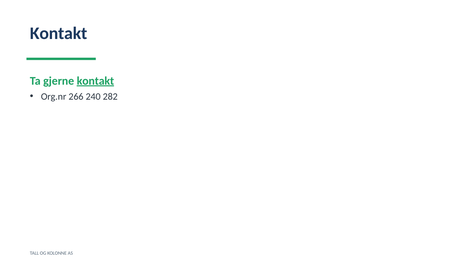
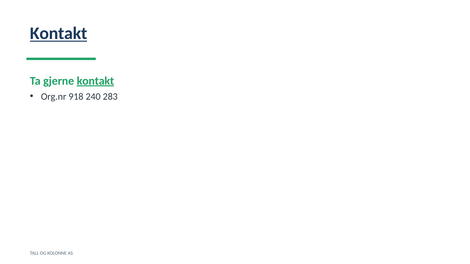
Kontakt at (59, 34) underline: none -> present
266: 266 -> 918
282: 282 -> 283
